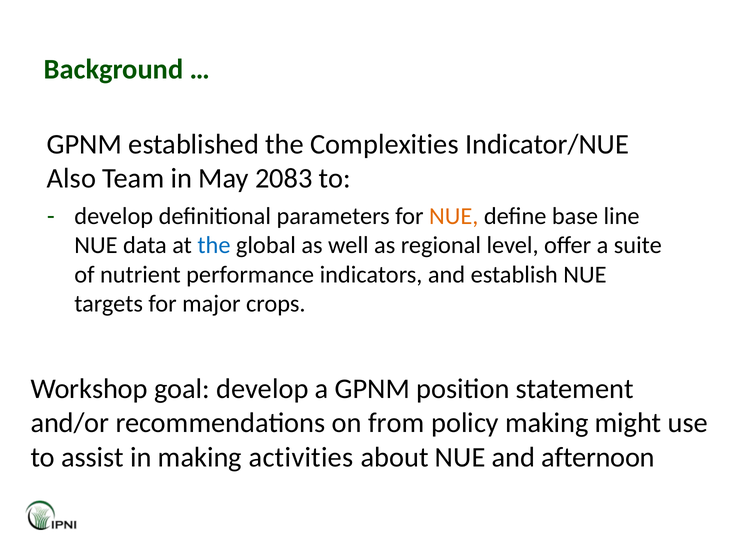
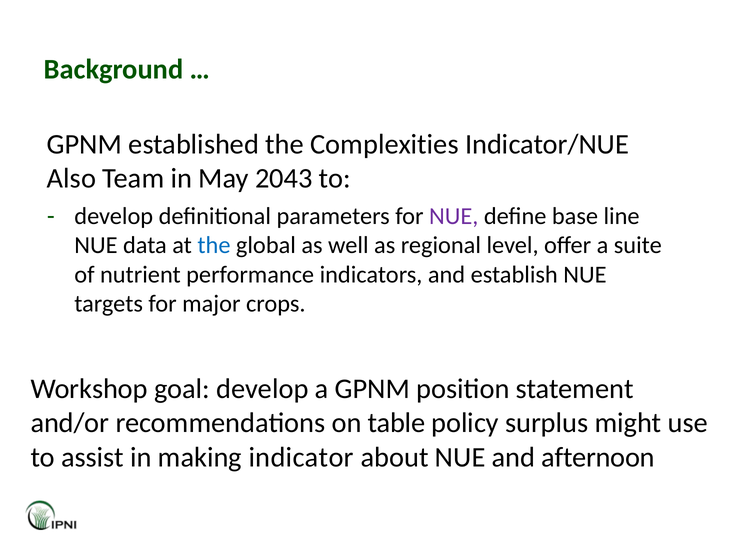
2083: 2083 -> 2043
NUE at (454, 216) colour: orange -> purple
from: from -> table
policy making: making -> surplus
activities: activities -> indicator
